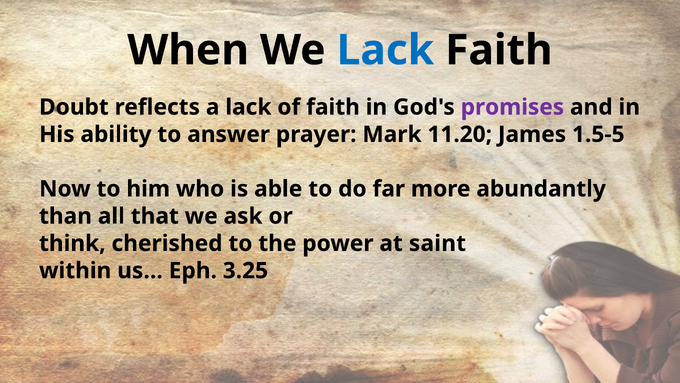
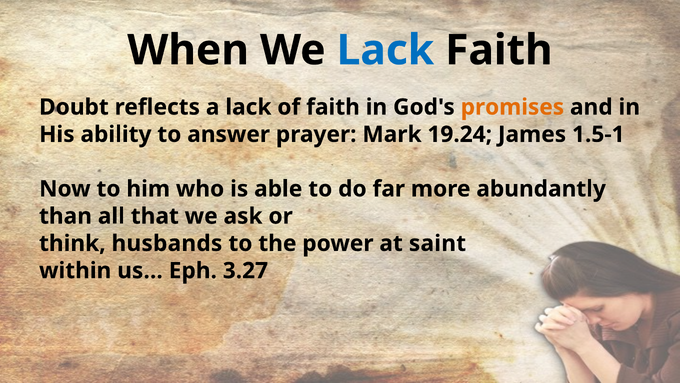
promises colour: purple -> orange
11.20: 11.20 -> 19.24
1.5-5: 1.5-5 -> 1.5-1
cherished: cherished -> husbands
3.25: 3.25 -> 3.27
